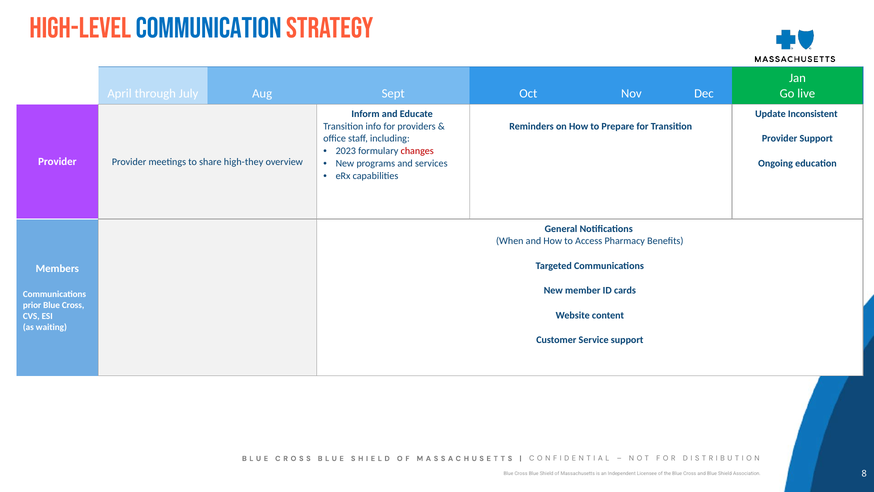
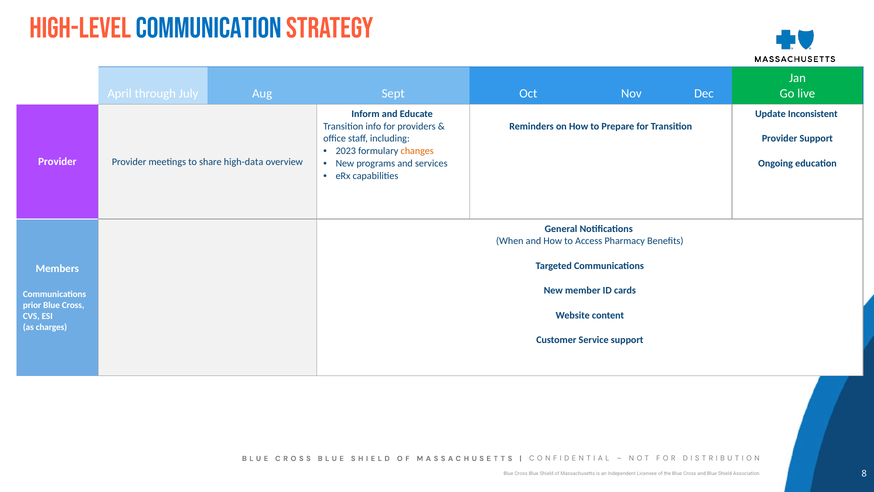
changes colour: red -> orange
high-they: high-they -> high-data
waiting: waiting -> charges
